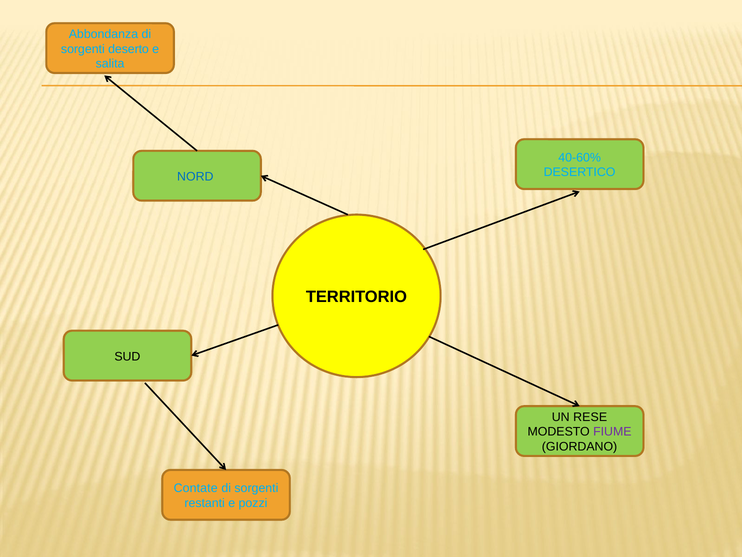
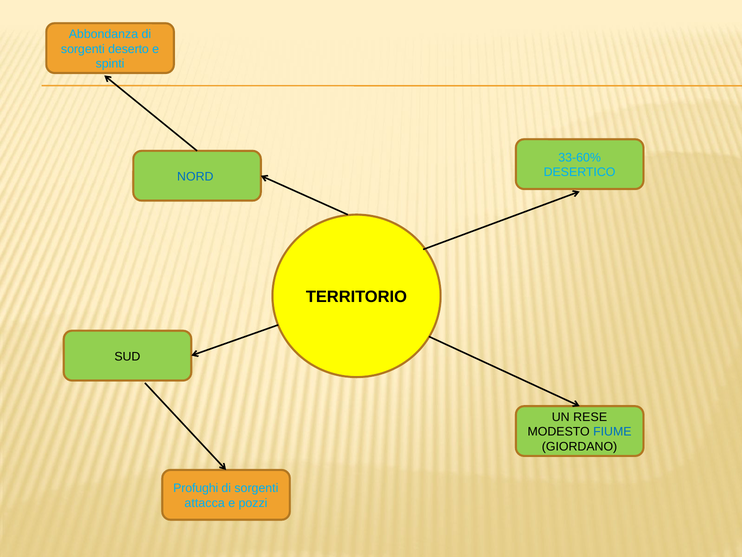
salita: salita -> spinti
40-60%: 40-60% -> 33-60%
FIUME colour: purple -> blue
Contate: Contate -> Profughi
restanti: restanti -> attacca
